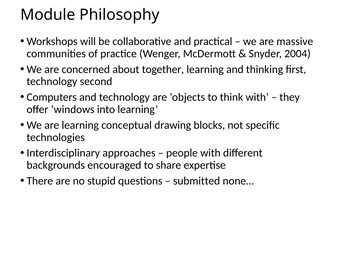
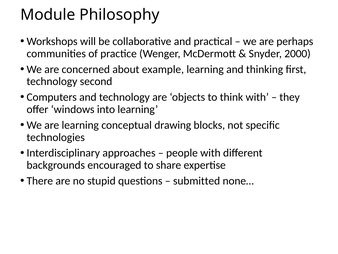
massive: massive -> perhaps
2004: 2004 -> 2000
together: together -> example
